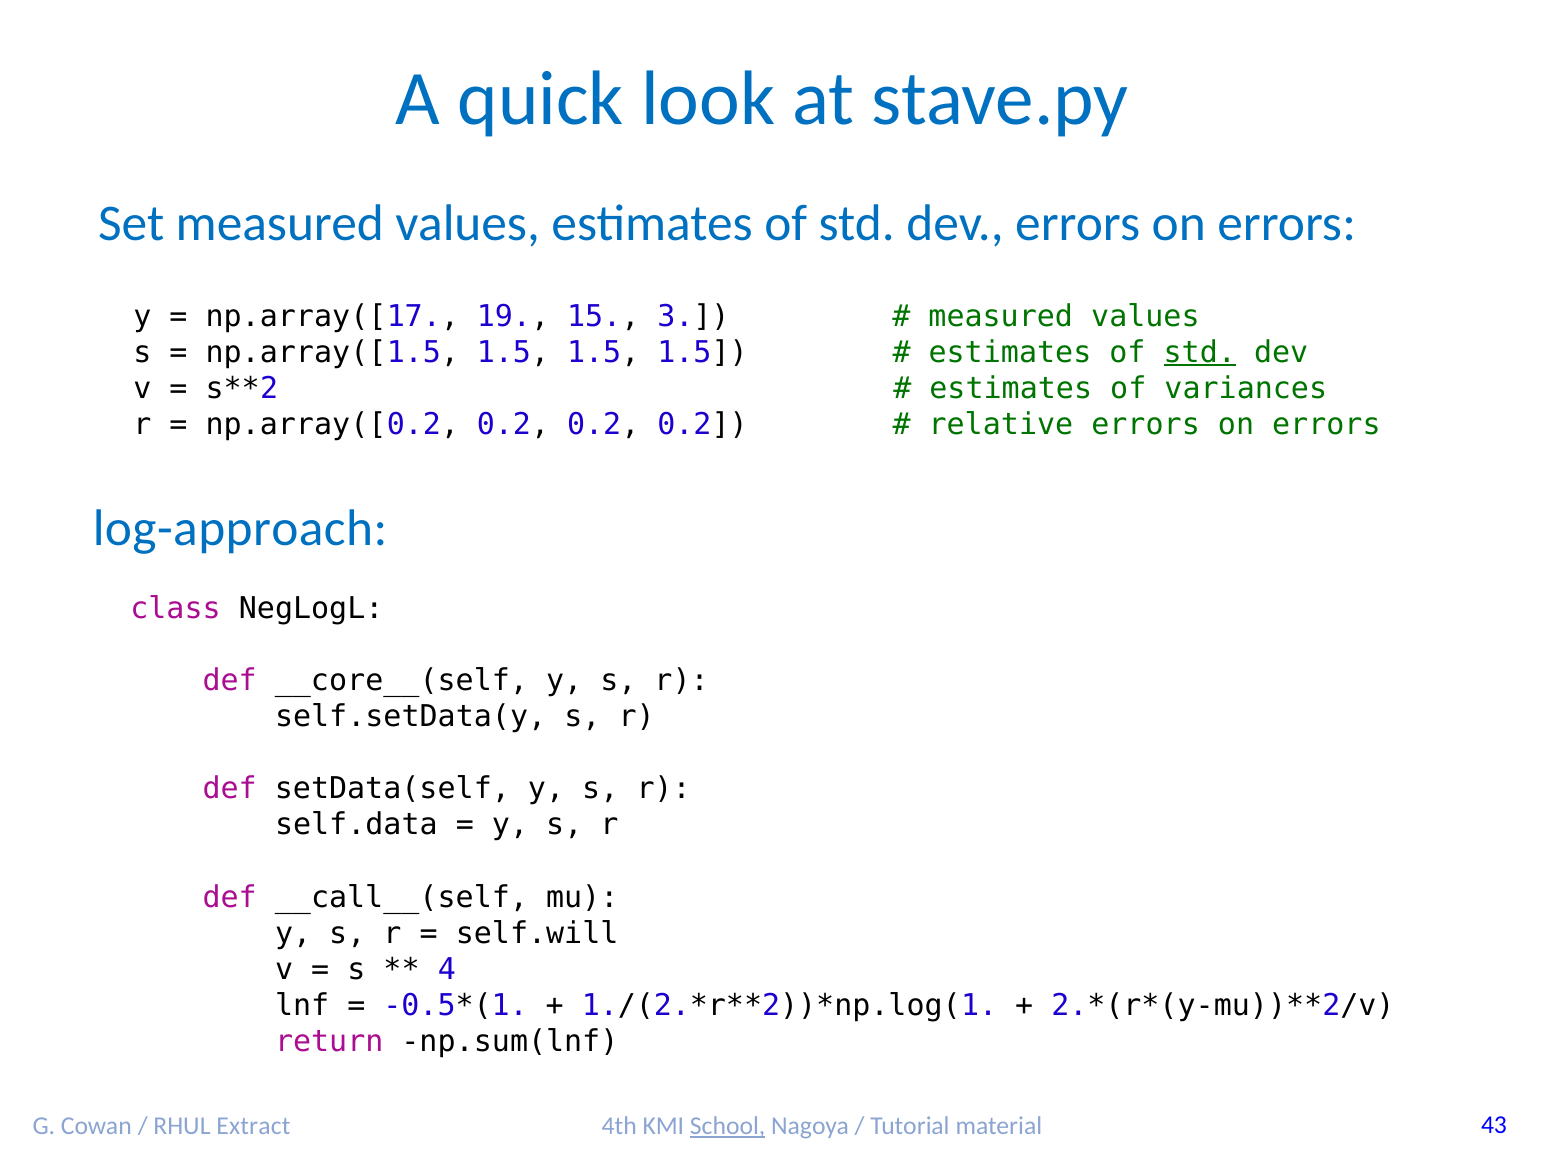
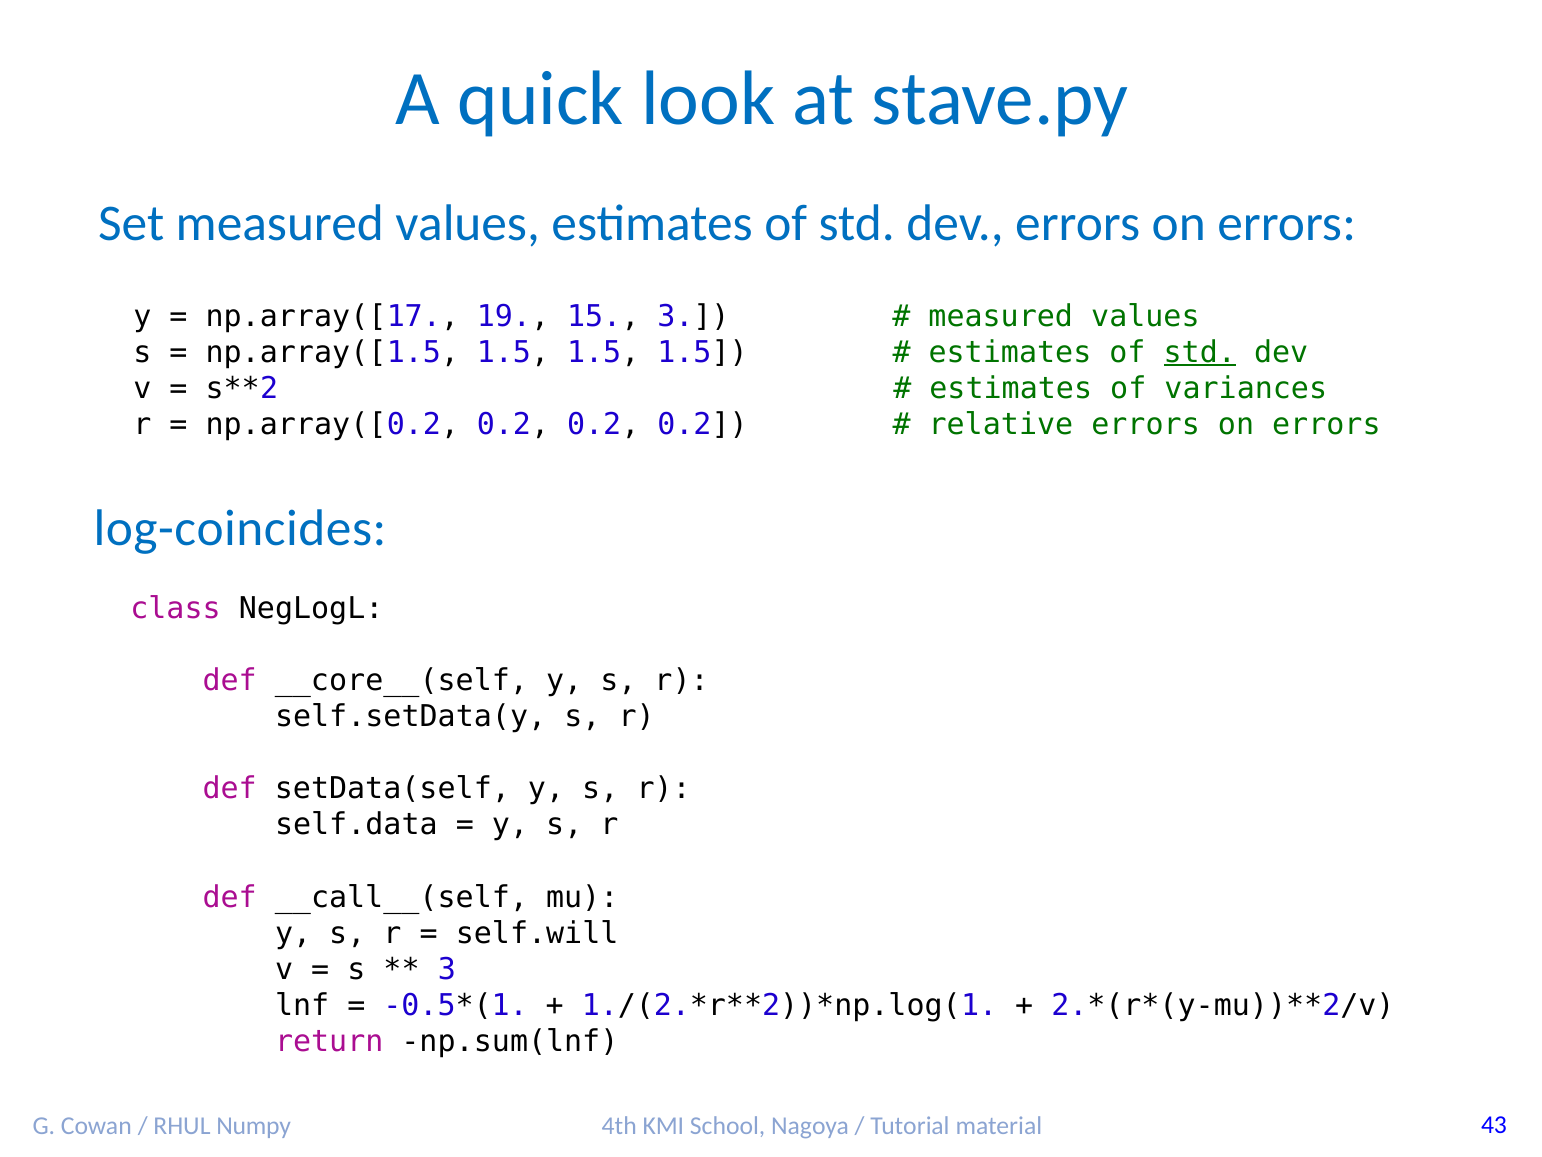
log-approach: log-approach -> log-coincides
4 at (447, 969): 4 -> 3
Extract: Extract -> Numpy
School underline: present -> none
